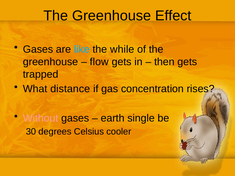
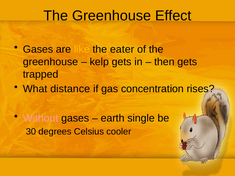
like colour: light blue -> yellow
while: while -> eater
flow: flow -> kelp
